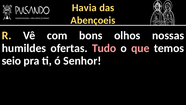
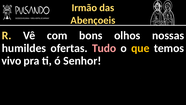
Havia: Havia -> Irmão
que colour: pink -> yellow
seio: seio -> vivo
